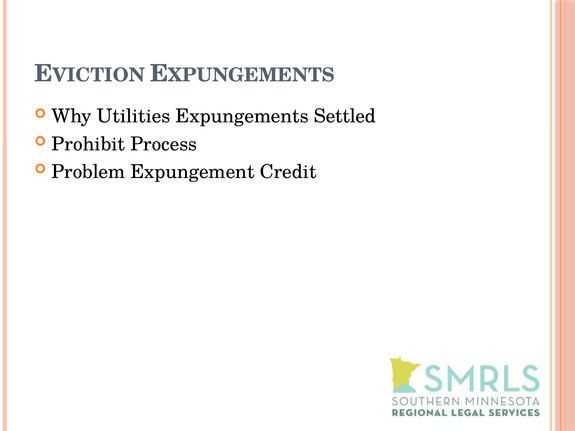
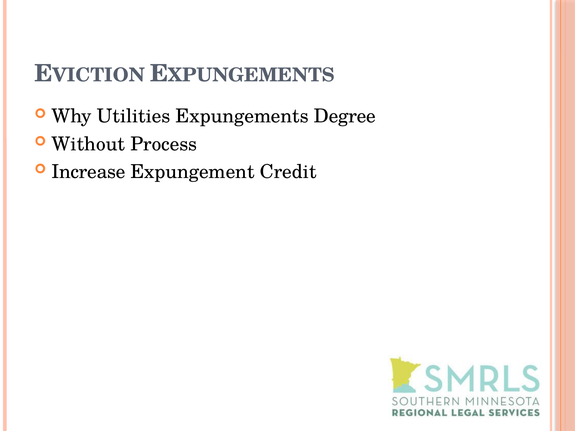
Settled: Settled -> Degree
Prohibit: Prohibit -> Without
Problem: Problem -> Increase
